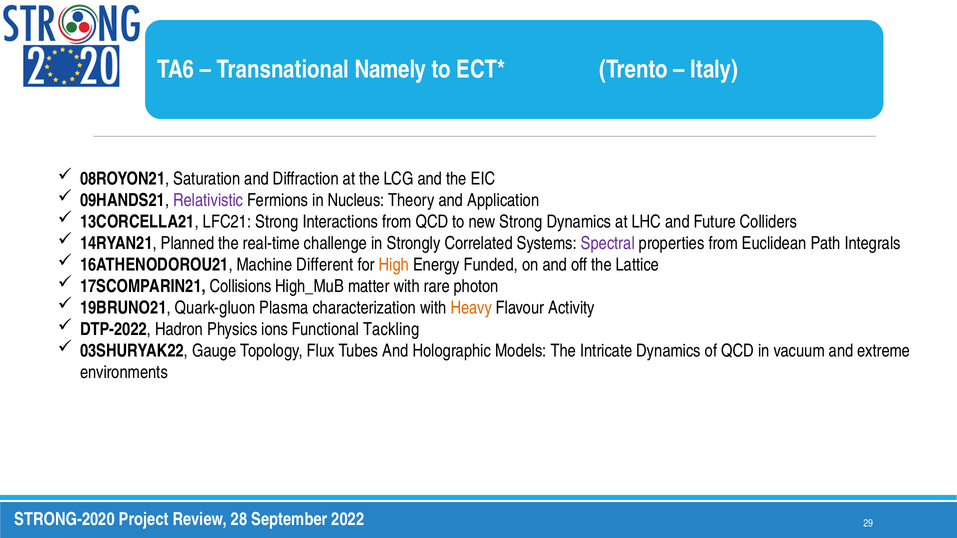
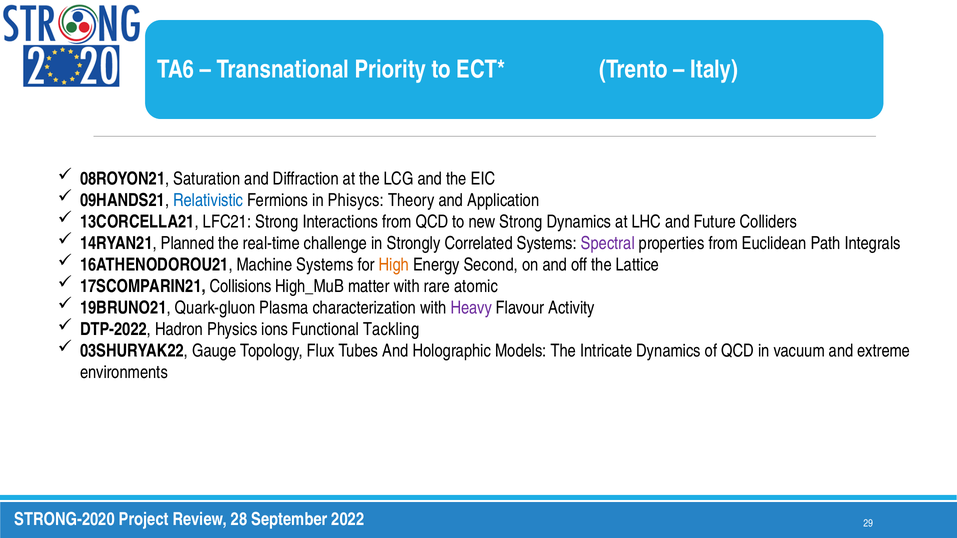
Namely: Namely -> Priority
Relativistic colour: purple -> blue
Nucleus: Nucleus -> Phisycs
Machine Different: Different -> Systems
Funded: Funded -> Second
photon: photon -> atomic
Heavy colour: orange -> purple
